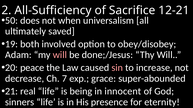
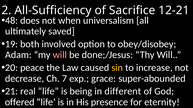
50: 50 -> 48
sin colour: pink -> yellow
innocent: innocent -> different
sinners: sinners -> offered
